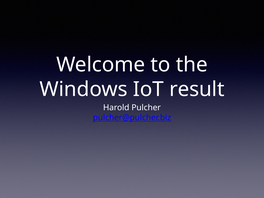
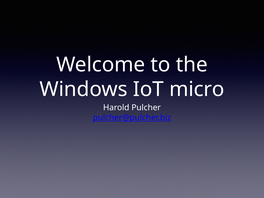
result: result -> micro
